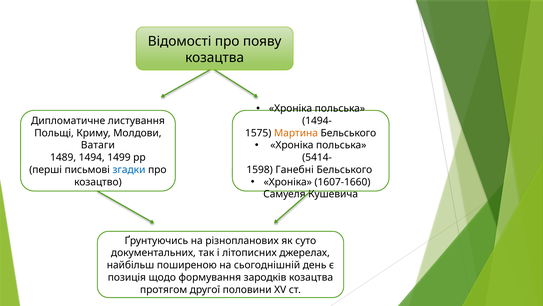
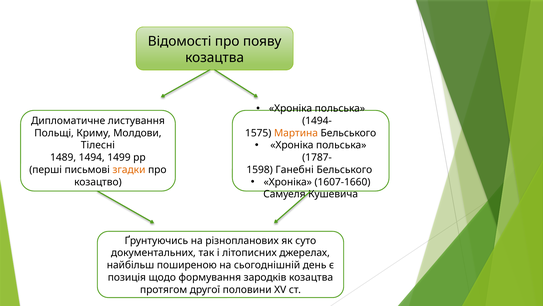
Ватаги: Ватаги -> Тілесні
5414-: 5414- -> 1787-
згадки colour: blue -> orange
